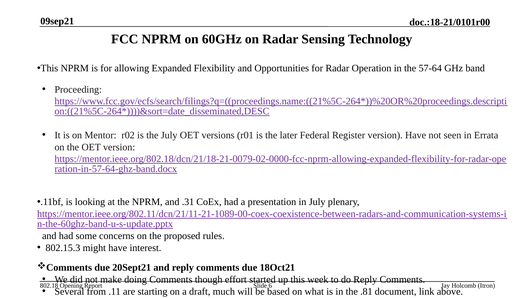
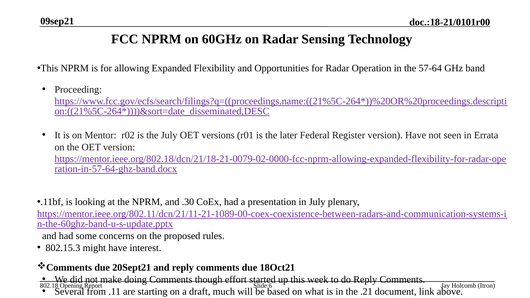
.31: .31 -> .30
.81: .81 -> .21
